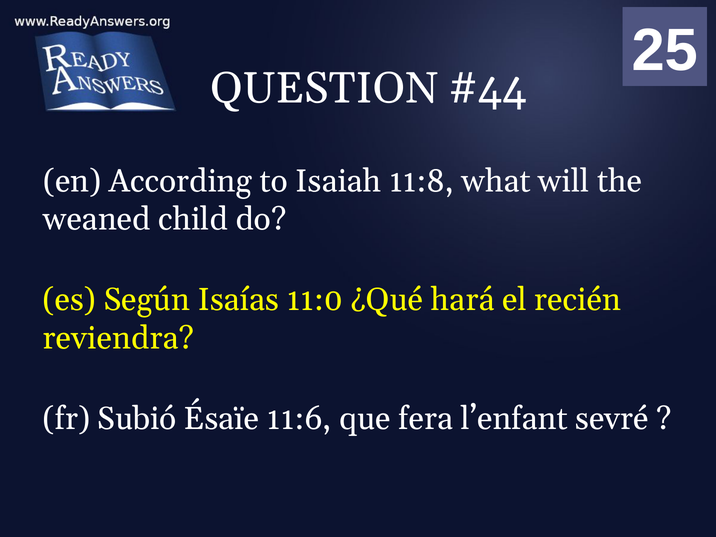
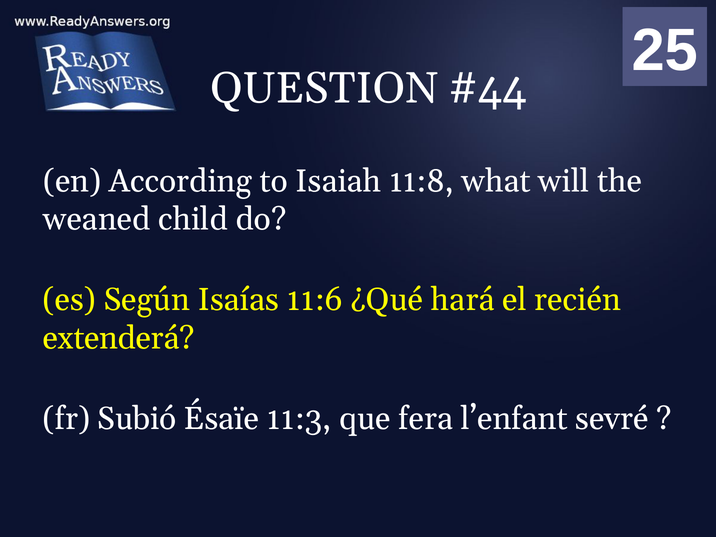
11:0: 11:0 -> 11:6
reviendra: reviendra -> extenderá
11:6: 11:6 -> 11:3
